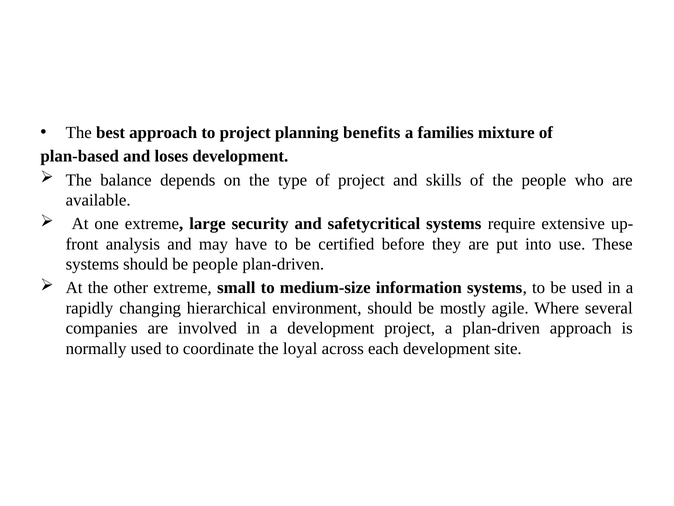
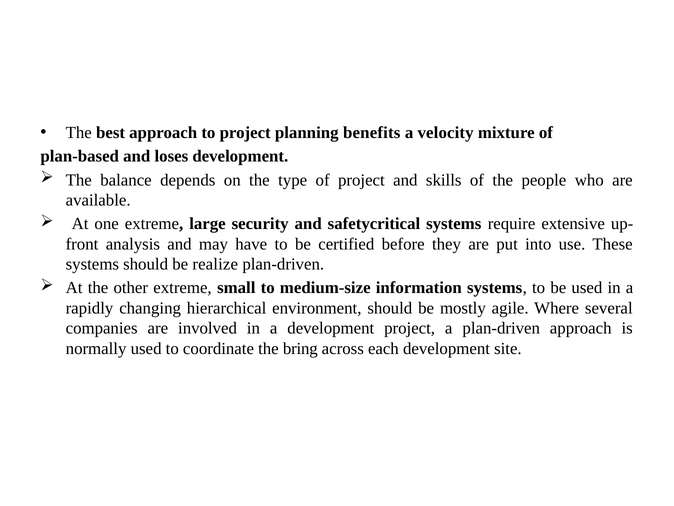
families: families -> velocity
be people: people -> realize
loyal: loyal -> bring
